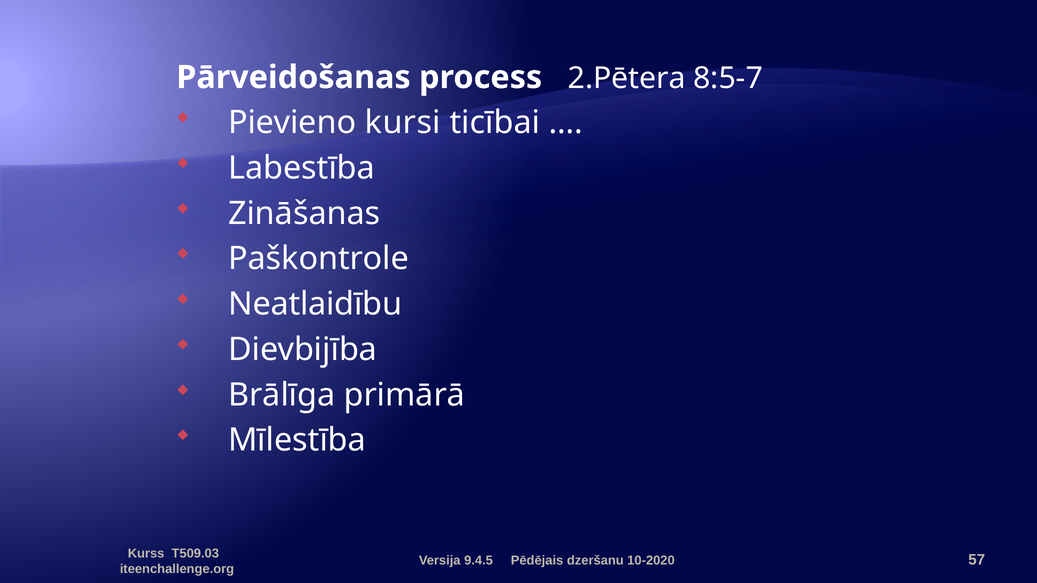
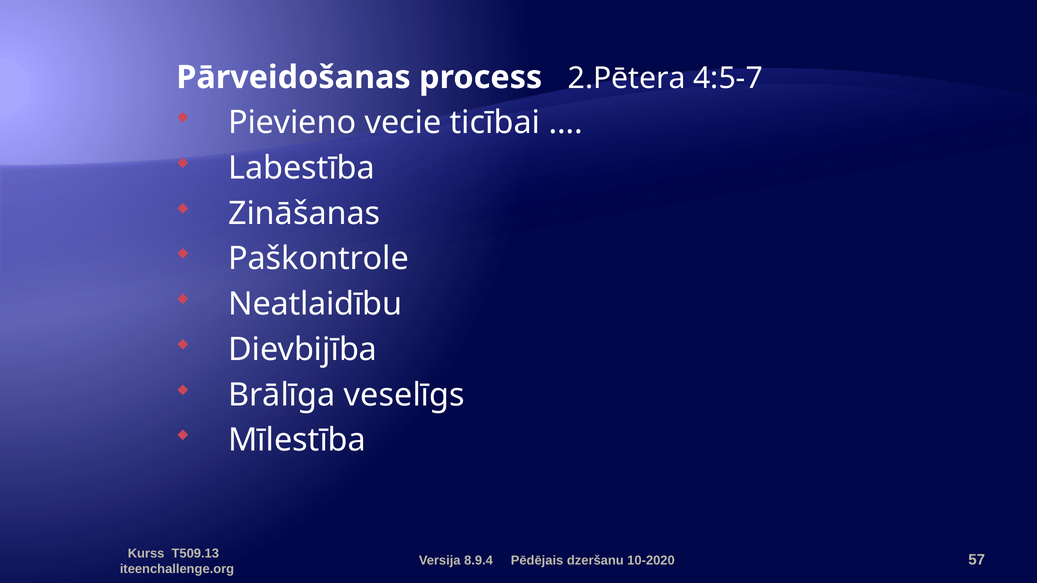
8:5-7: 8:5-7 -> 4:5-7
kursi: kursi -> vecie
primārā: primārā -> veselīgs
T509.03: T509.03 -> T509.13
9.4.5: 9.4.5 -> 8.9.4
